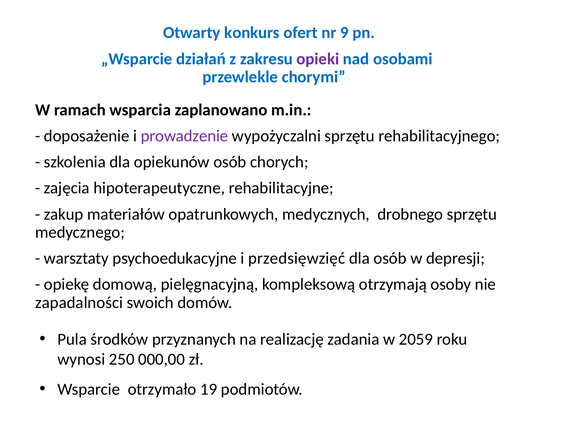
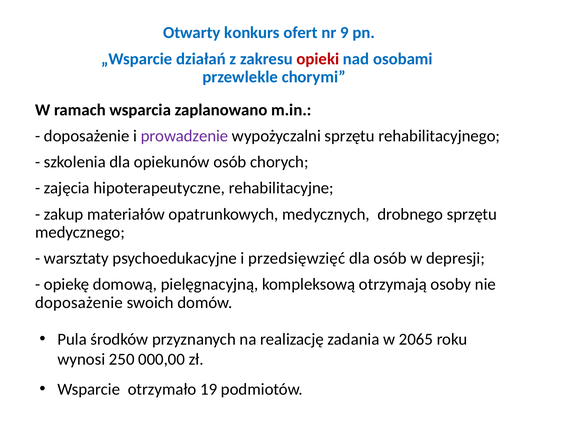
opieki colour: purple -> red
zapadalności at (79, 303): zapadalności -> doposażenie
2059: 2059 -> 2065
